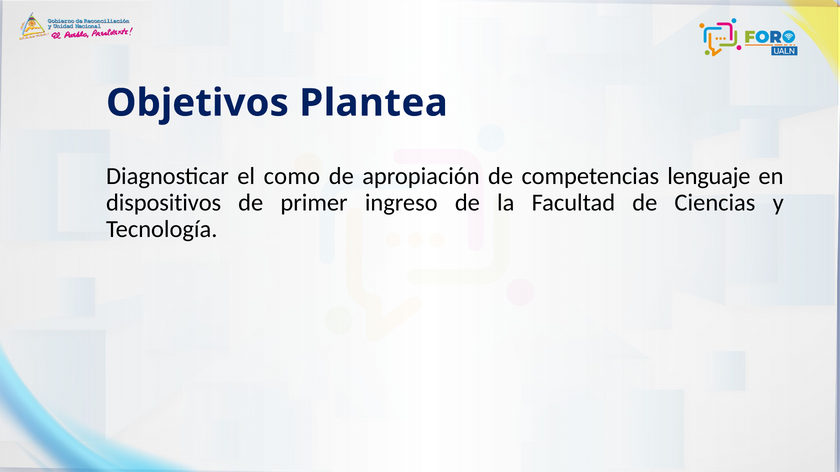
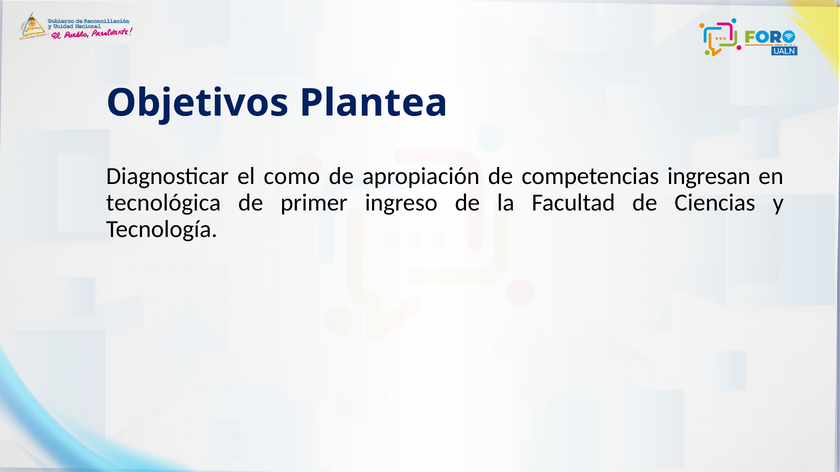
lenguaje: lenguaje -> ingresan
dispositivos: dispositivos -> tecnológica
